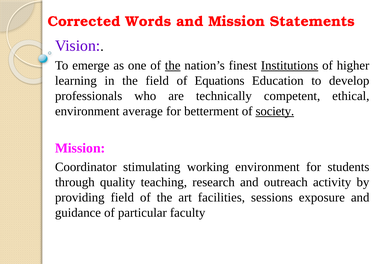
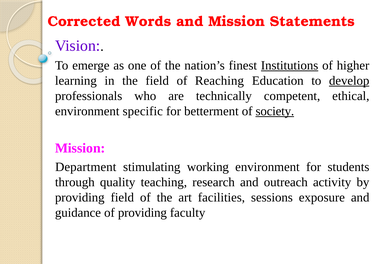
the at (173, 66) underline: present -> none
Equations: Equations -> Reaching
develop underline: none -> present
average: average -> specific
Coordinator: Coordinator -> Department
of particular: particular -> providing
